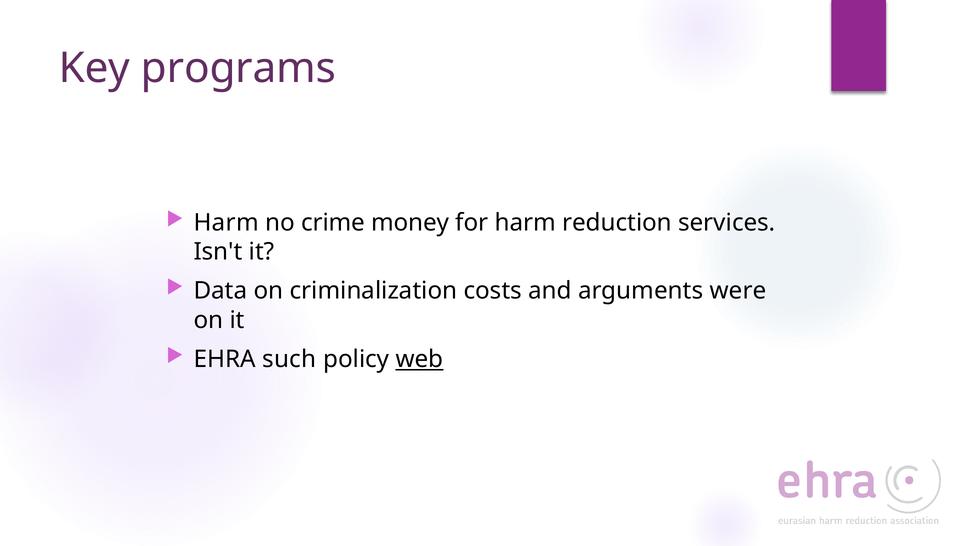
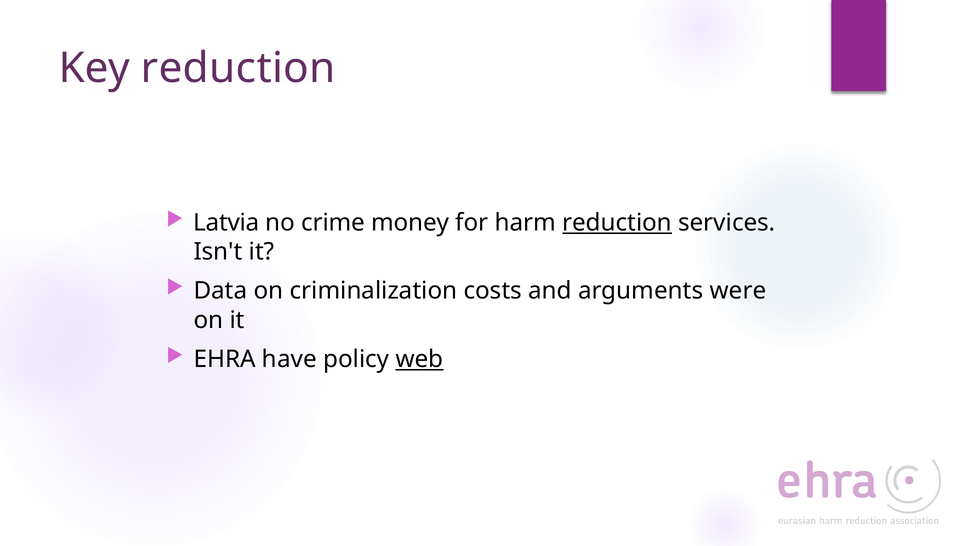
Key programs: programs -> reduction
Harm at (226, 223): Harm -> Latvia
reduction at (617, 223) underline: none -> present
such: such -> have
